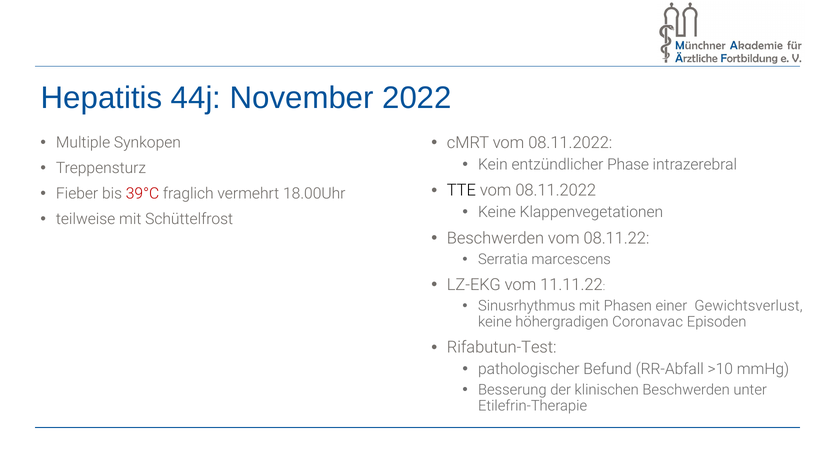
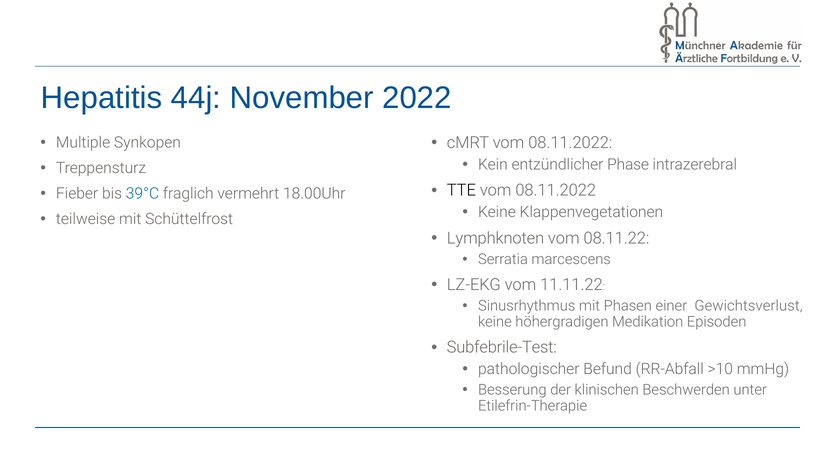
39°C colour: red -> blue
Beschwerden at (495, 238): Beschwerden -> Lymphknoten
Coronavac: Coronavac -> Medikation
Rifabutun-Test: Rifabutun-Test -> Subfebrile-Test
